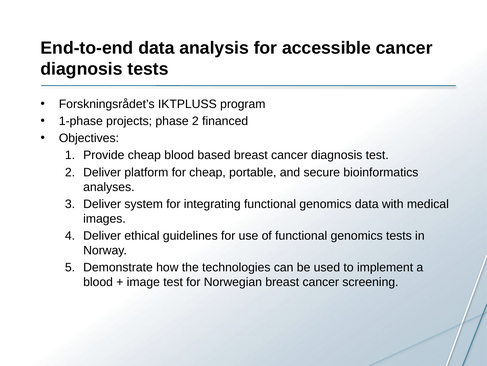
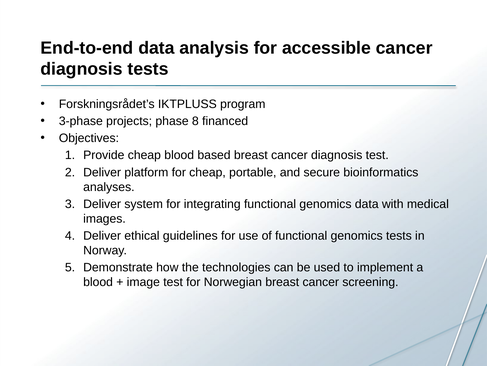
1-phase: 1-phase -> 3-phase
phase 2: 2 -> 8
